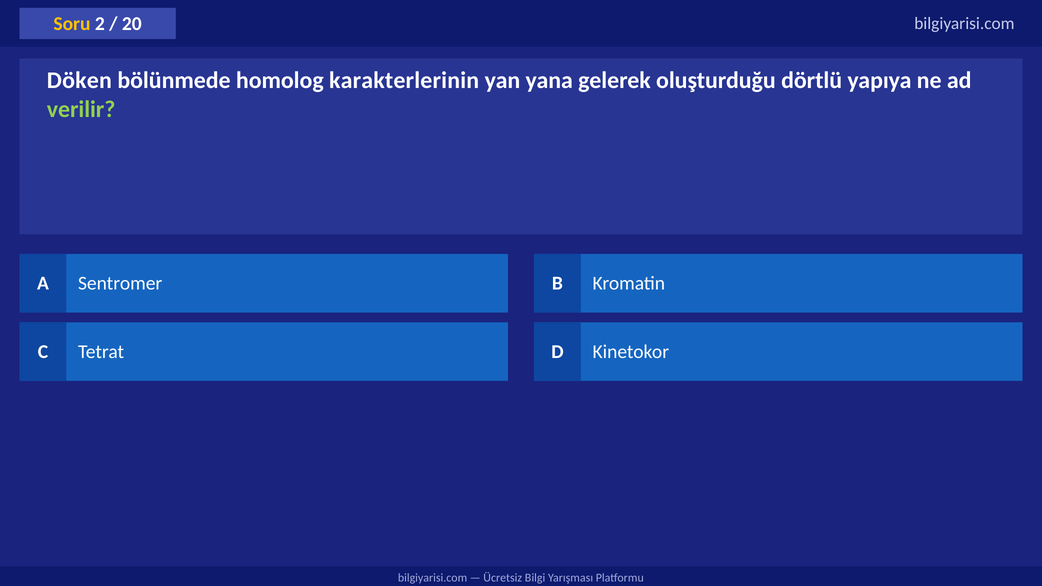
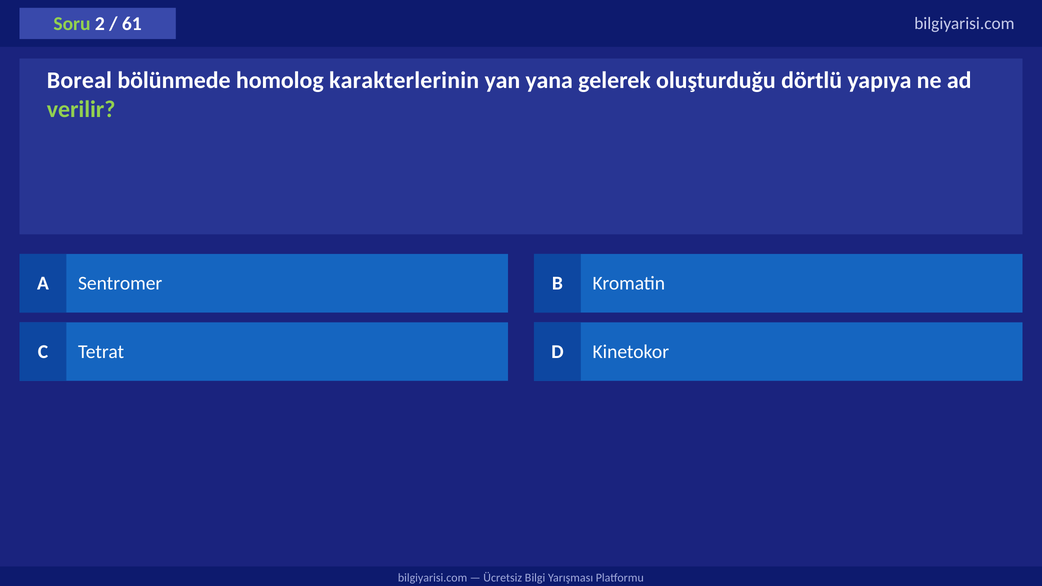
Soru colour: yellow -> light green
20: 20 -> 61
Döken: Döken -> Boreal
